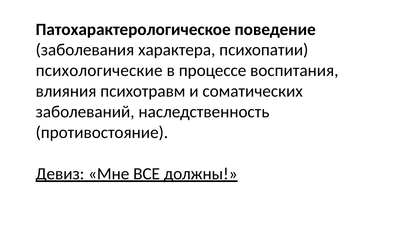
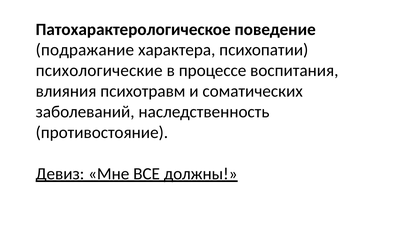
заболевания: заболевания -> подражание
